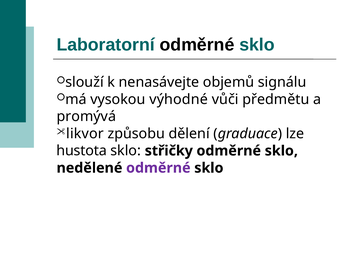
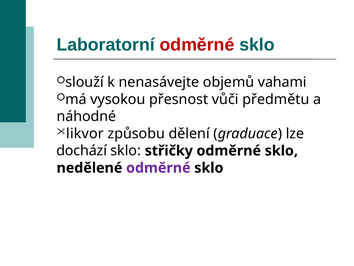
odměrné at (197, 45) colour: black -> red
signálu: signálu -> vahami
výhodné: výhodné -> přesnost
promývá: promývá -> náhodné
hustota: hustota -> dochází
